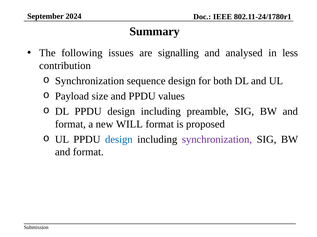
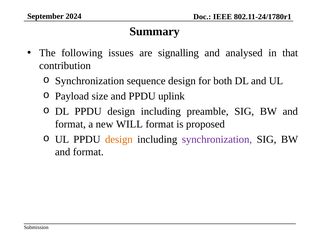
less: less -> that
values: values -> uplink
design at (119, 140) colour: blue -> orange
